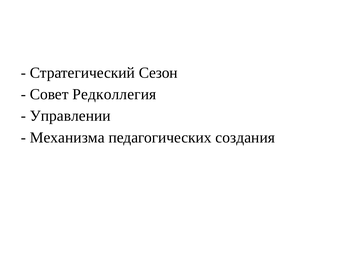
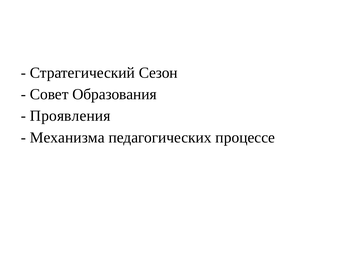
Редколлегия: Редколлегия -> Образования
Управлении: Управлении -> Проявления
создания: создания -> процессе
